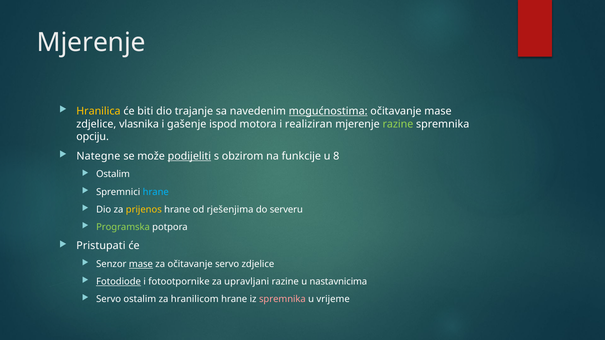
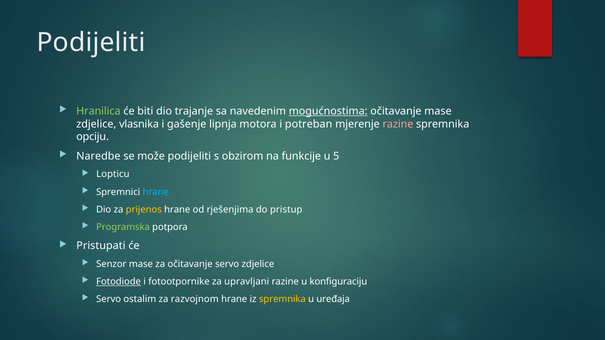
Mjerenje at (91, 42): Mjerenje -> Podijeliti
Hranilica colour: yellow -> light green
ispod: ispod -> lipnja
realiziran: realiziran -> potreban
razine at (398, 124) colour: light green -> pink
Nategne: Nategne -> Naredbe
podijeliti at (189, 156) underline: present -> none
8: 8 -> 5
Ostalim at (113, 175): Ostalim -> Lopticu
serveru: serveru -> pristup
mase at (141, 264) underline: present -> none
nastavnicima: nastavnicima -> konfiguraciju
hranilicom: hranilicom -> razvojnom
spremnika at (282, 300) colour: pink -> yellow
vrijeme: vrijeme -> uređaja
